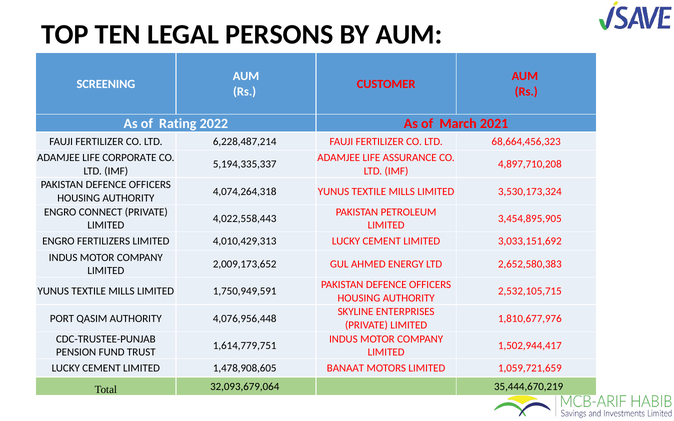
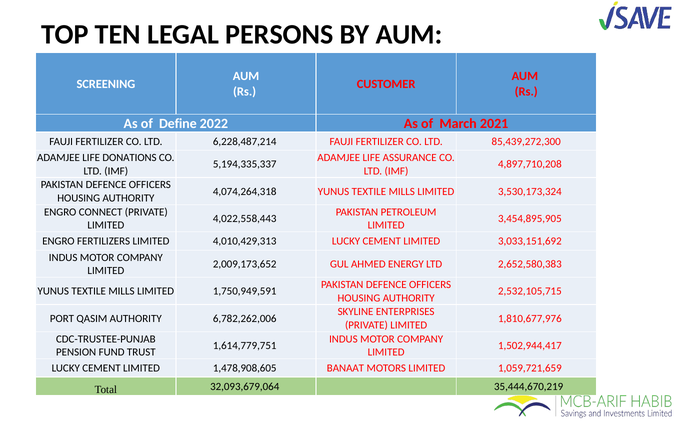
Rating: Rating -> Define
68,664,456,323: 68,664,456,323 -> 85,439,272,300
CORPORATE: CORPORATE -> DONATIONS
4,076,956,448: 4,076,956,448 -> 6,782,262,006
